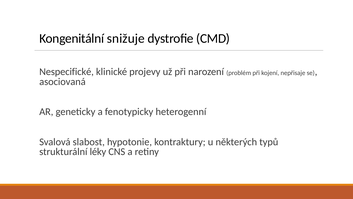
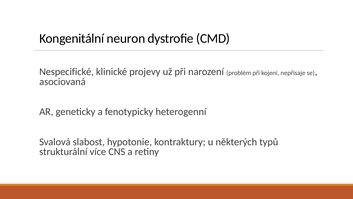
snižuje: snižuje -> neuron
léky: léky -> více
